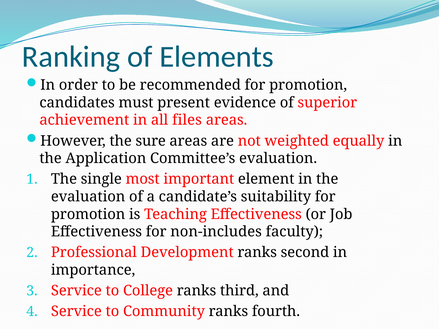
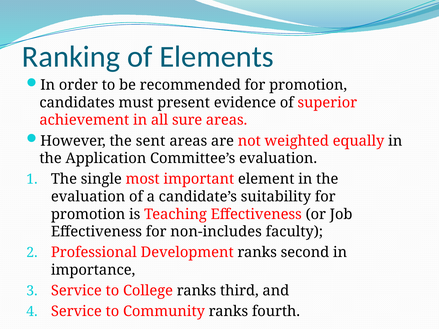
files: files -> sure
sure: sure -> sent
